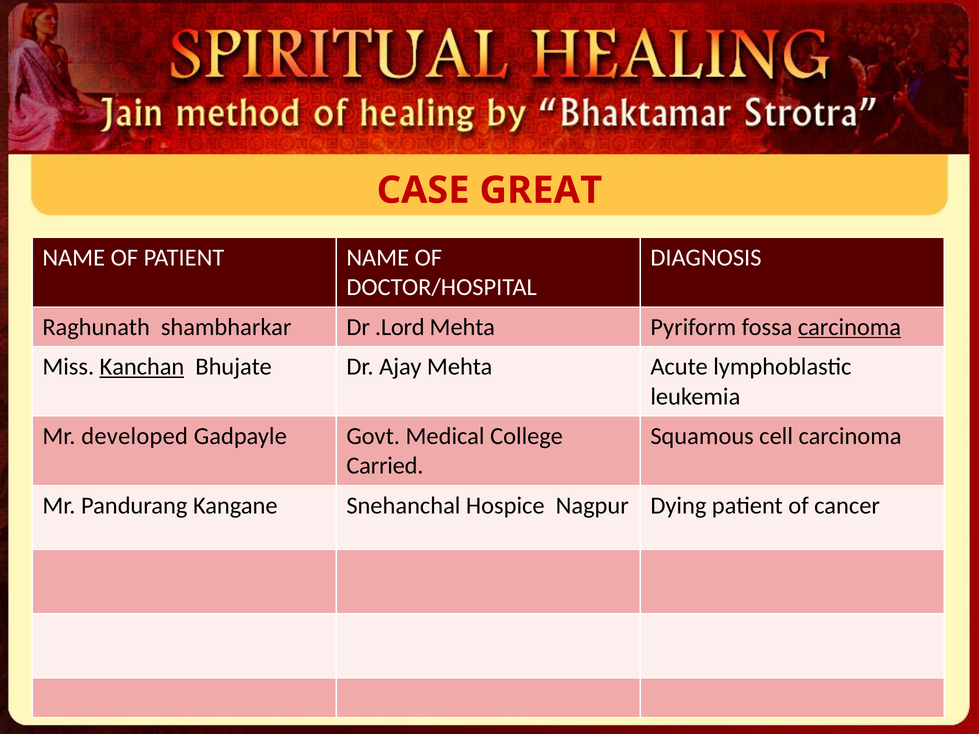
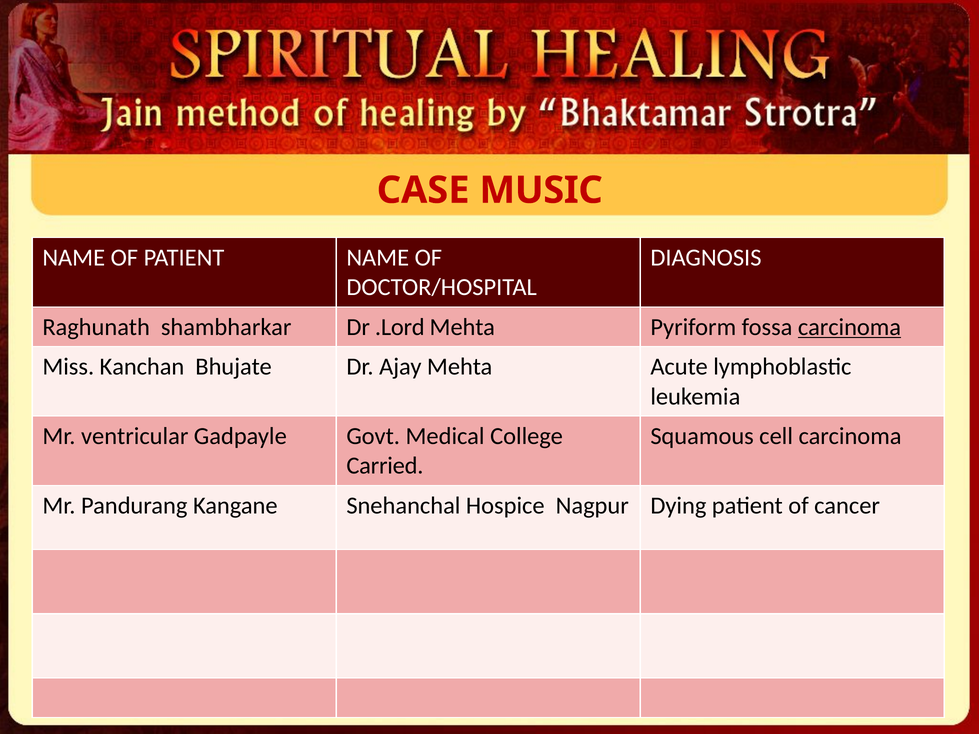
GREAT: GREAT -> MUSIC
Kanchan underline: present -> none
developed: developed -> ventricular
